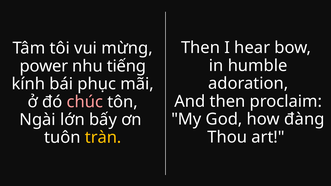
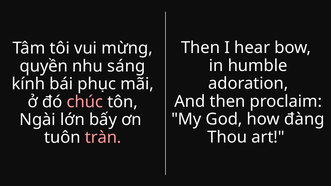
power: power -> quyền
tiếng: tiếng -> sáng
tràn colour: yellow -> pink
